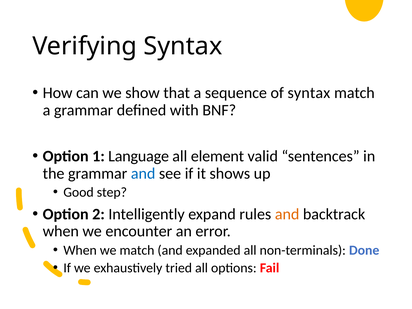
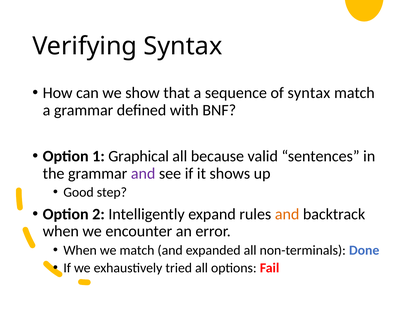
Language: Language -> Graphical
element: element -> because
and at (143, 173) colour: blue -> purple
